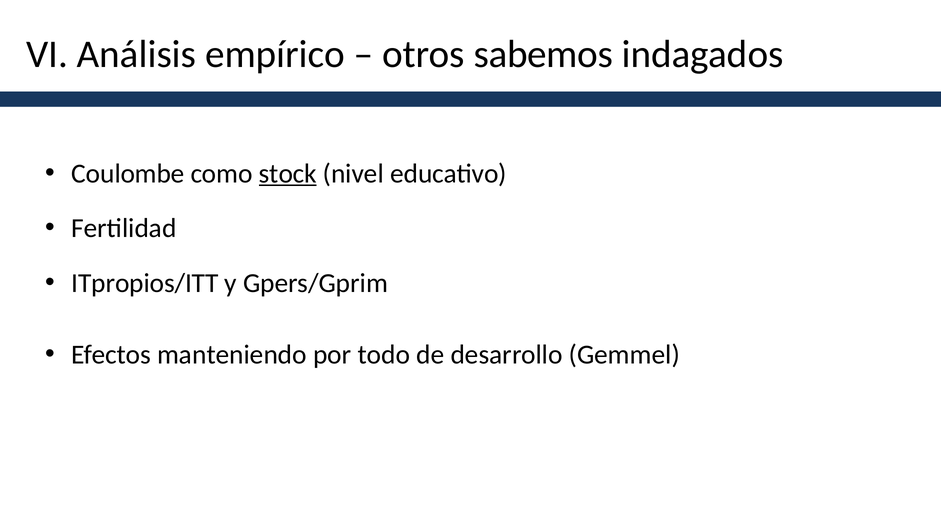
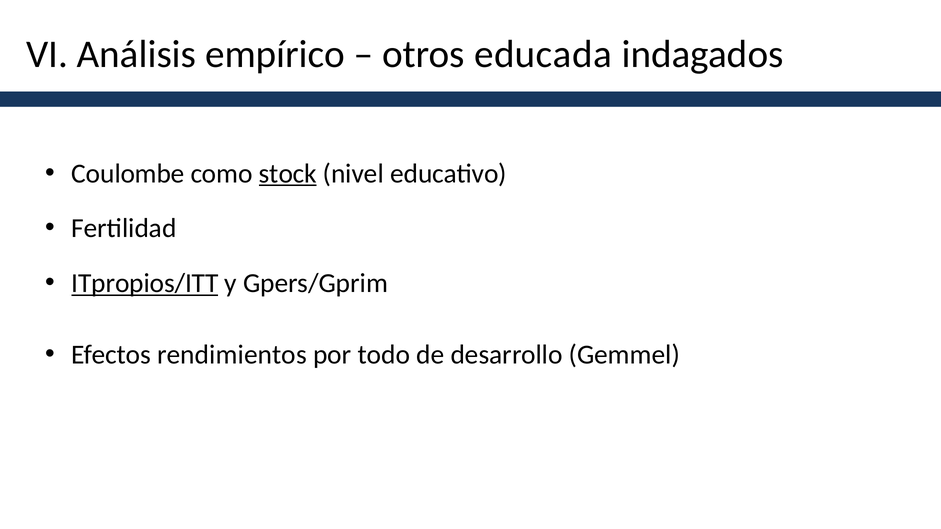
sabemos: sabemos -> educada
ITpropios/ITT underline: none -> present
manteniendo: manteniendo -> rendimientos
